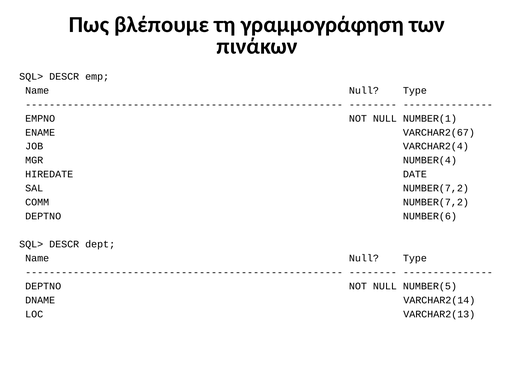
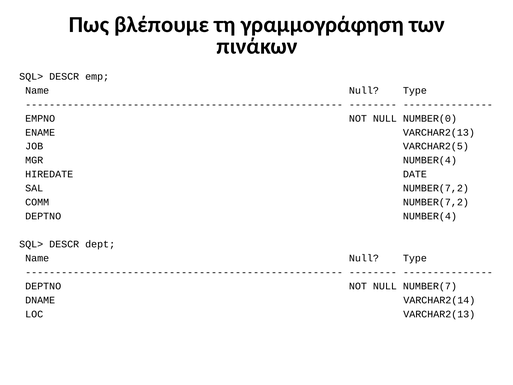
NUMBER(1: NUMBER(1 -> NUMBER(0
ENAME VARCHAR2(67: VARCHAR2(67 -> VARCHAR2(13
VARCHAR2(4: VARCHAR2(4 -> VARCHAR2(5
DEPTNO NUMBER(6: NUMBER(6 -> NUMBER(4
NUMBER(5: NUMBER(5 -> NUMBER(7
